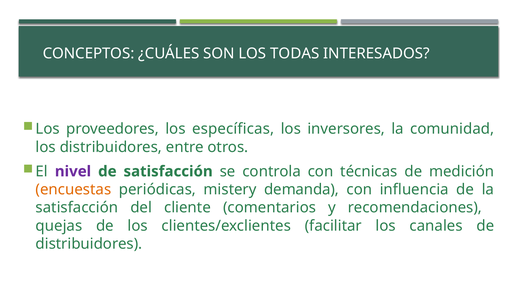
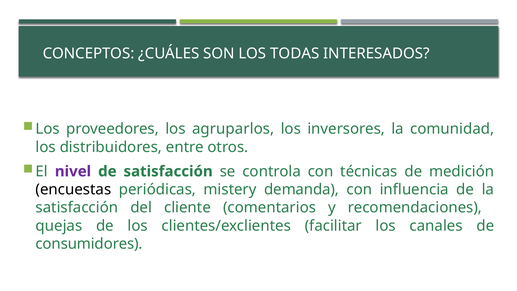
específicas: específicas -> agruparlos
encuestas colour: orange -> black
distribuidores at (89, 244): distribuidores -> consumidores
